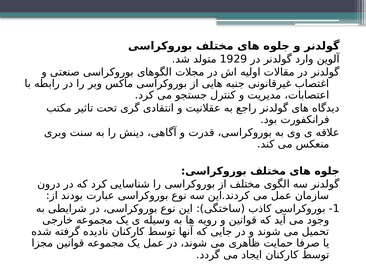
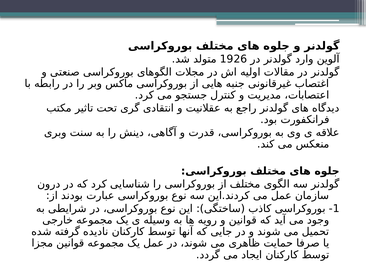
1929: 1929 -> 1926
